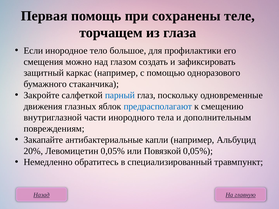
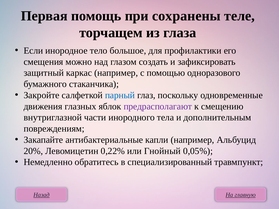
предрасполагают colour: blue -> purple
Левомицетин 0,05%: 0,05% -> 0,22%
Повязкой: Повязкой -> Гнойный
